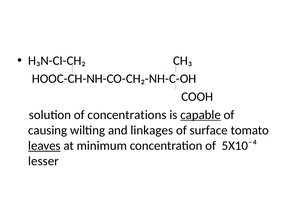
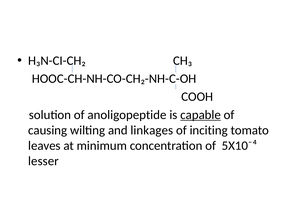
concentrations: concentrations -> anoligopeptide
surface: surface -> inciting
leaves underline: present -> none
